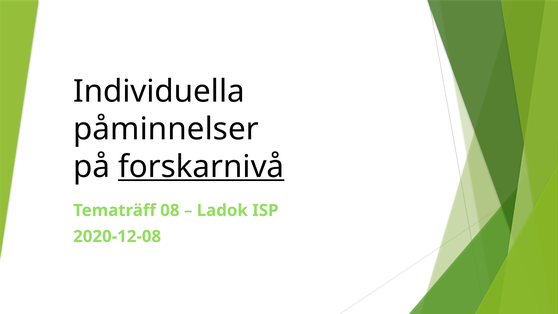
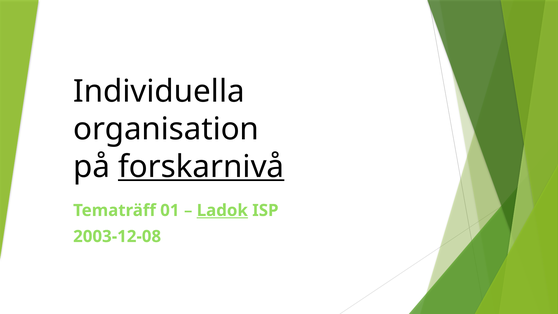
påminnelser: påminnelser -> organisation
08: 08 -> 01
Ladok underline: none -> present
2020-12-08: 2020-12-08 -> 2003-12-08
